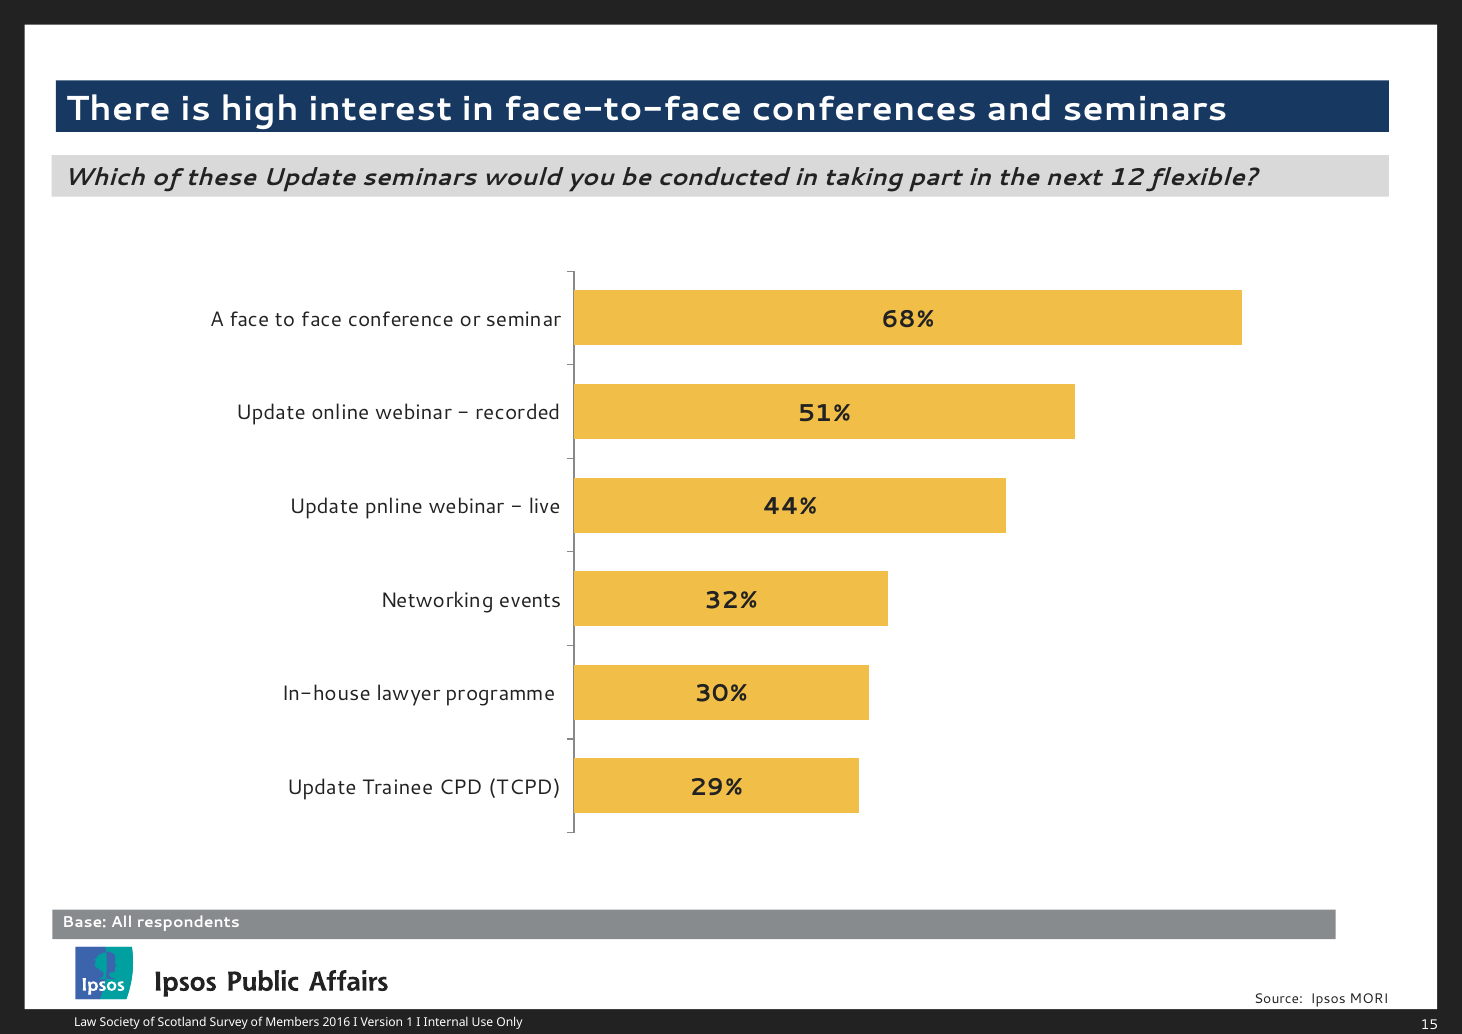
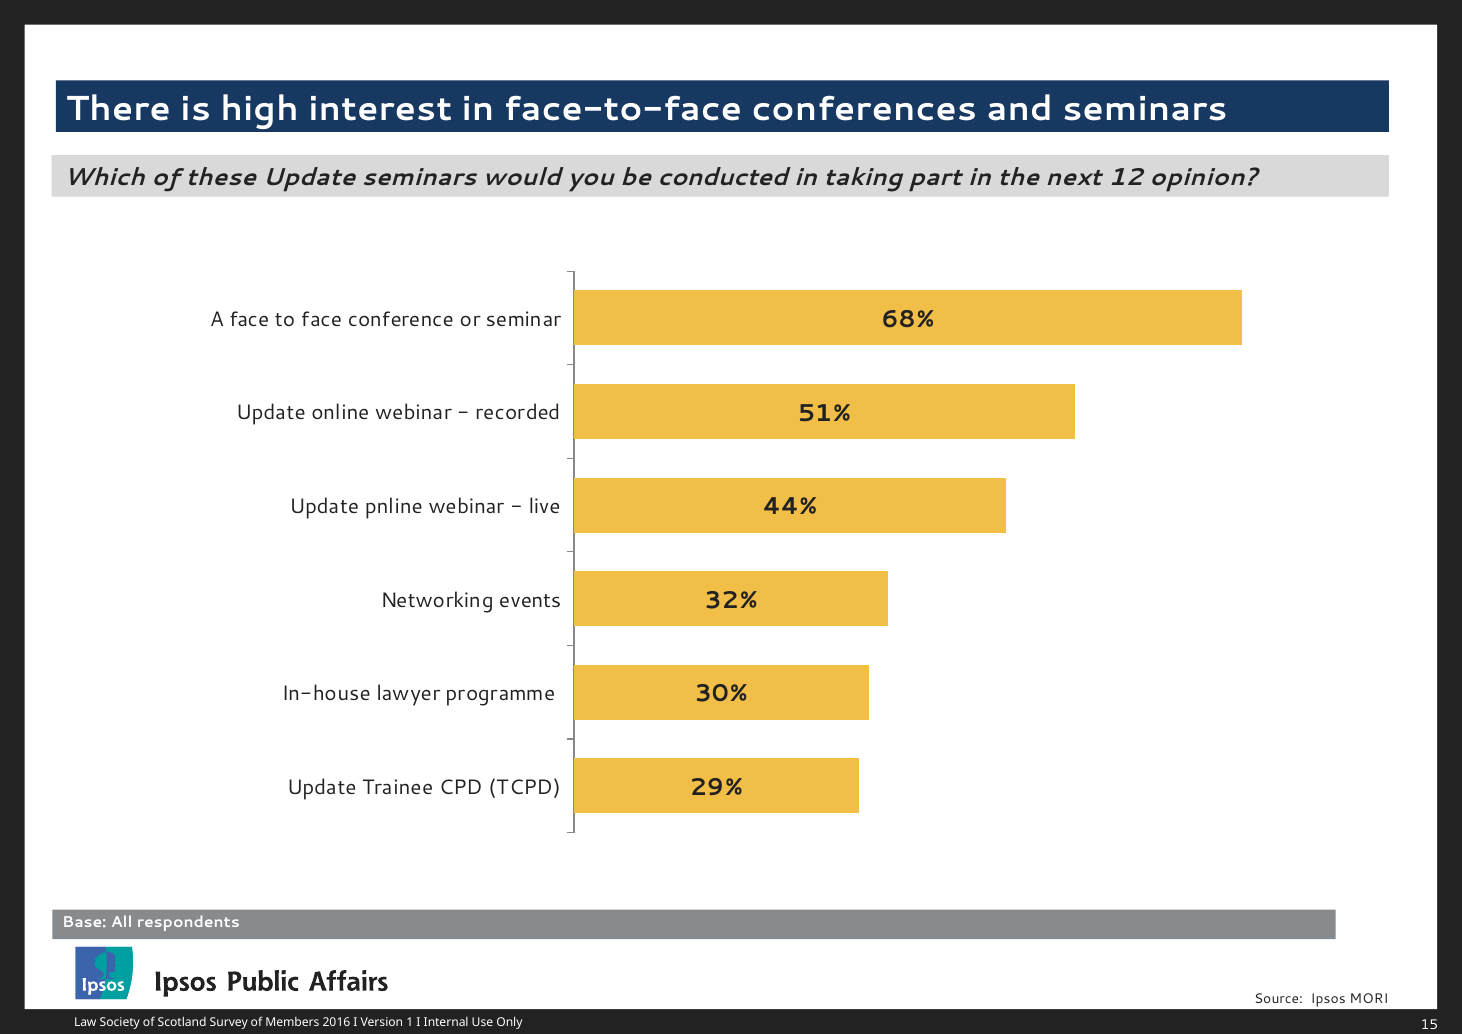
flexible: flexible -> opinion
